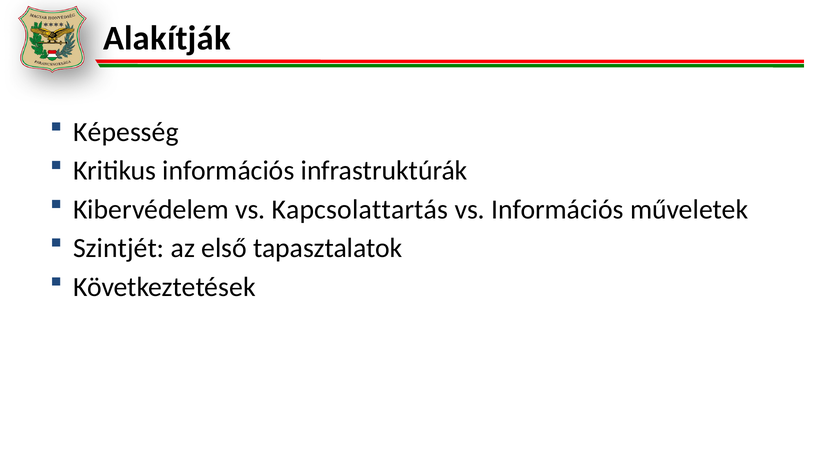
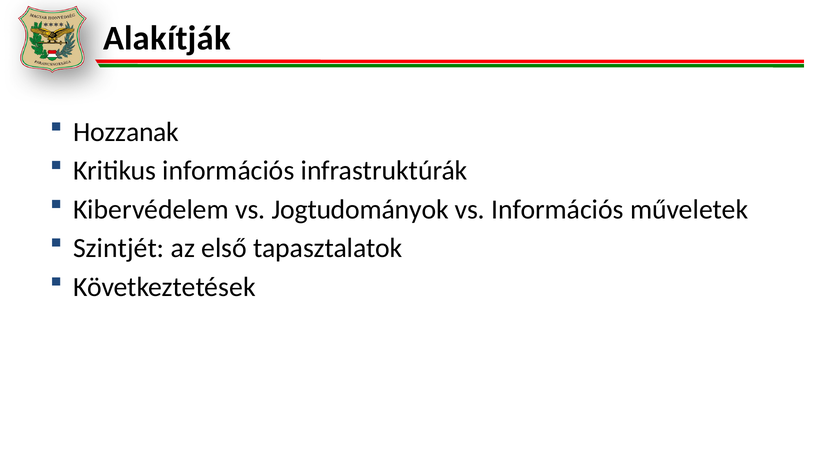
Képesség: Képesség -> Hozzanak
Kapcsolattartás: Kapcsolattartás -> Jogtudományok
